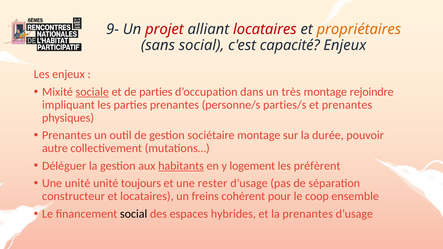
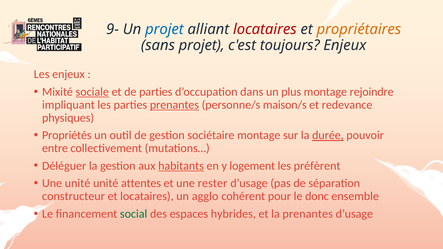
projet at (164, 29) colour: red -> blue
sans social: social -> projet
capacité: capacité -> toujours
très: très -> plus
prenantes at (174, 105) underline: none -> present
parties/s: parties/s -> maison/s
et prenantes: prenantes -> redevance
Prenantes at (67, 135): Prenantes -> Propriétés
durée underline: none -> present
autre: autre -> entre
toujours: toujours -> attentes
freins: freins -> agglo
coop: coop -> donc
social at (134, 214) colour: black -> green
